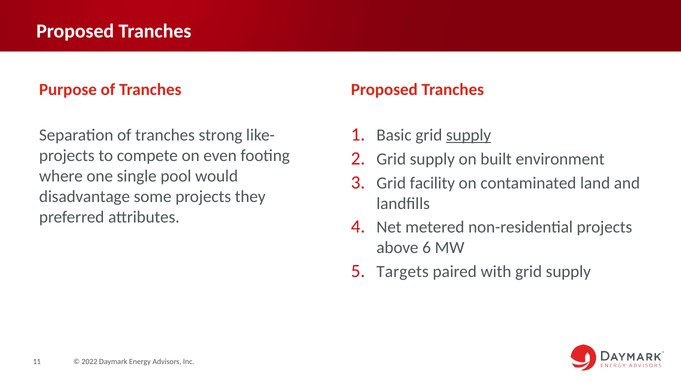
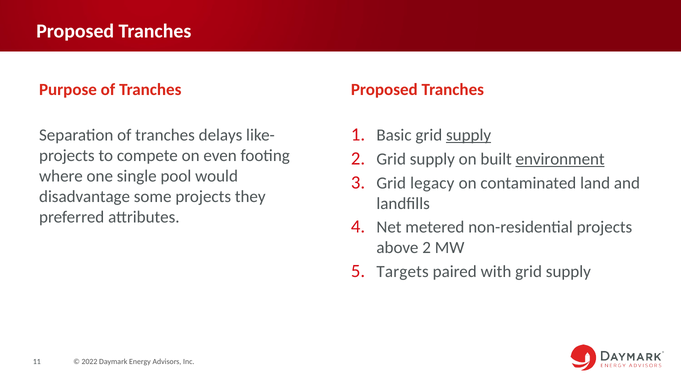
strong: strong -> delays
environment underline: none -> present
facility: facility -> legacy
above 6: 6 -> 2
